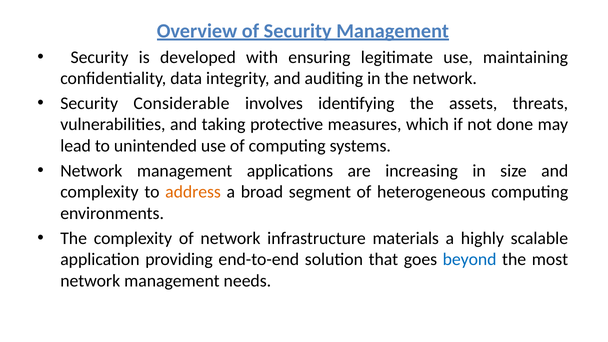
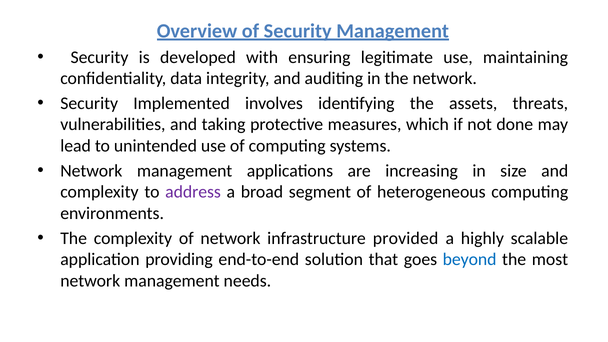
Considerable: Considerable -> Implemented
address colour: orange -> purple
materials: materials -> provided
